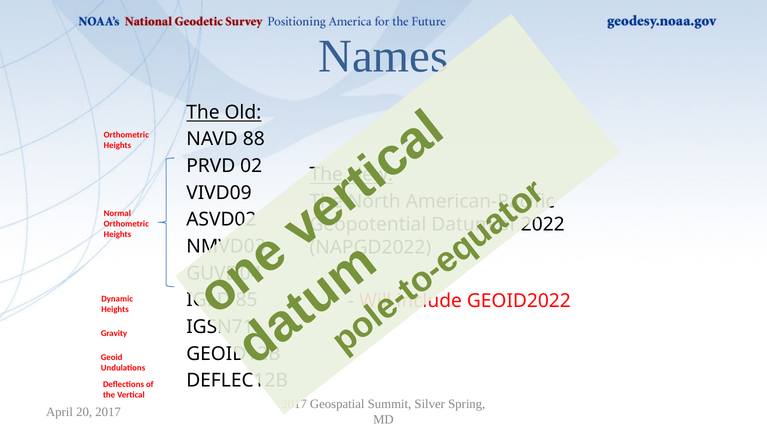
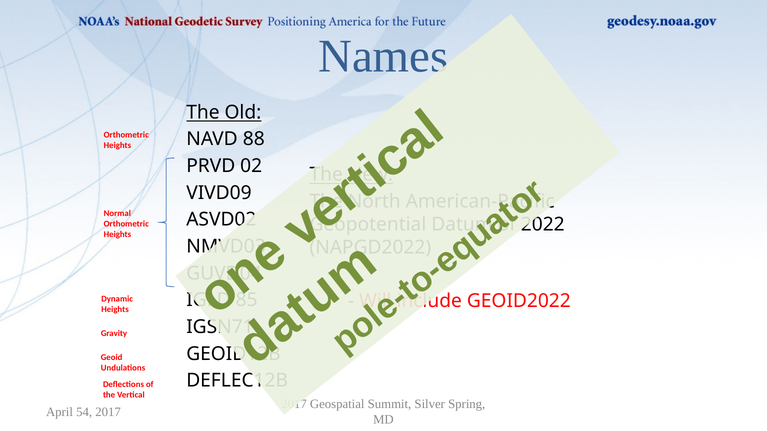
20: 20 -> 54
